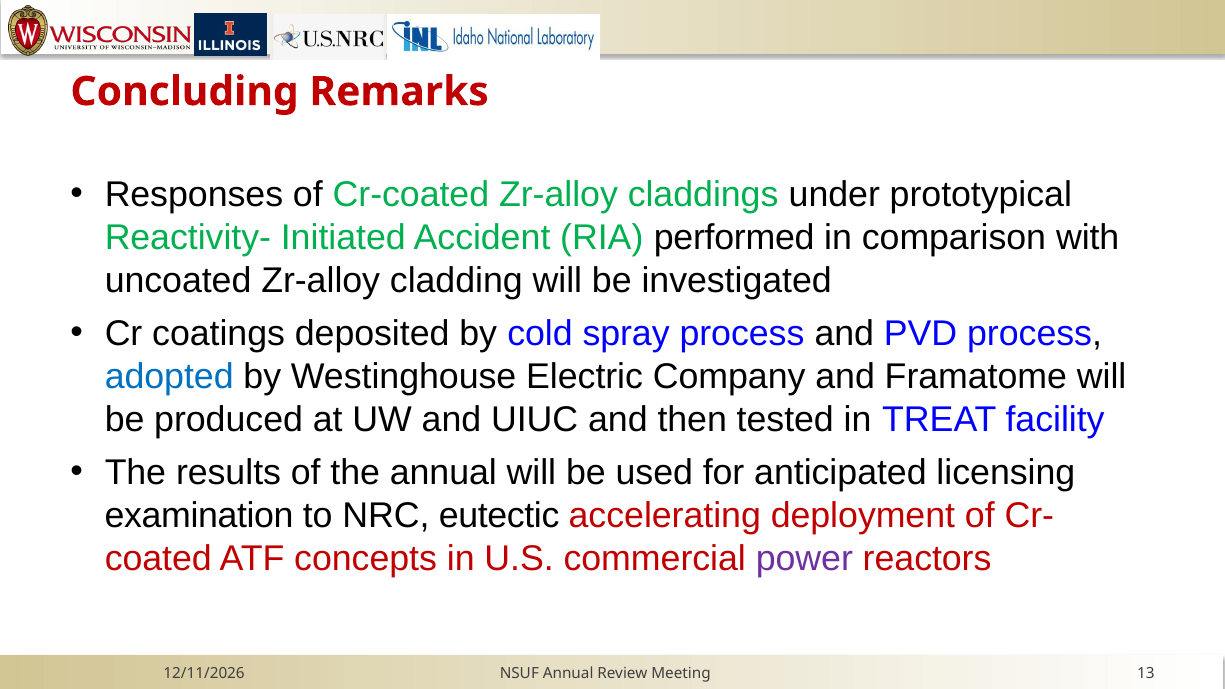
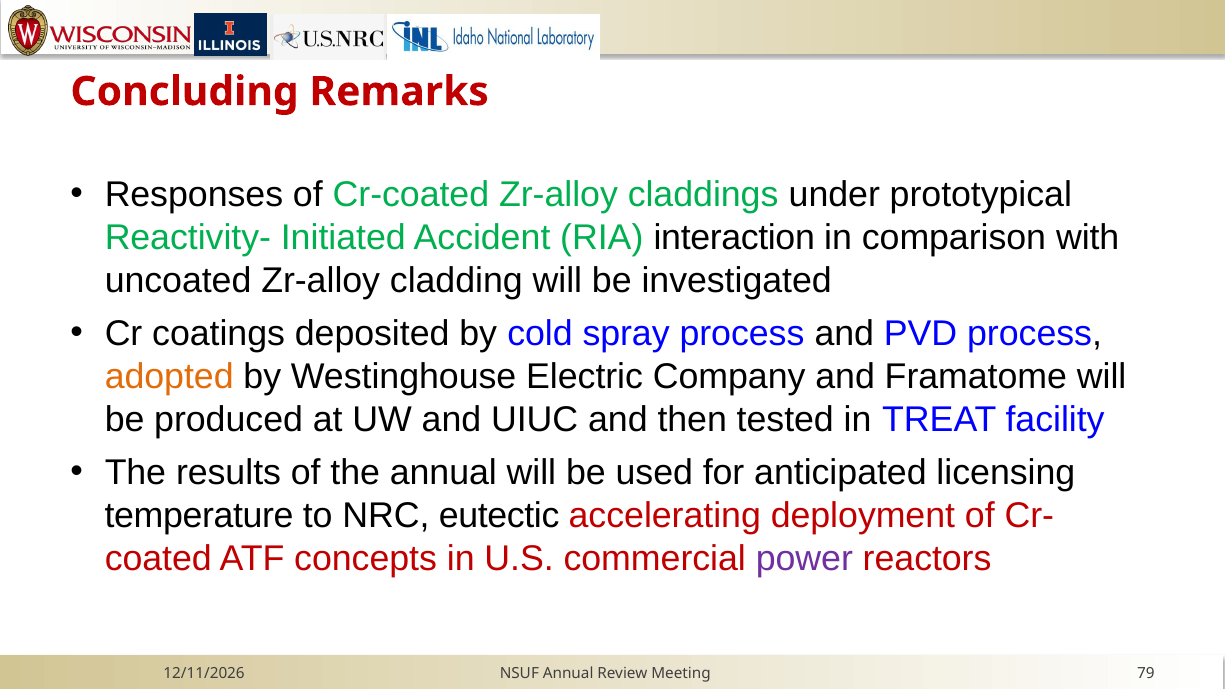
performed: performed -> interaction
adopted colour: blue -> orange
examination: examination -> temperature
13: 13 -> 79
